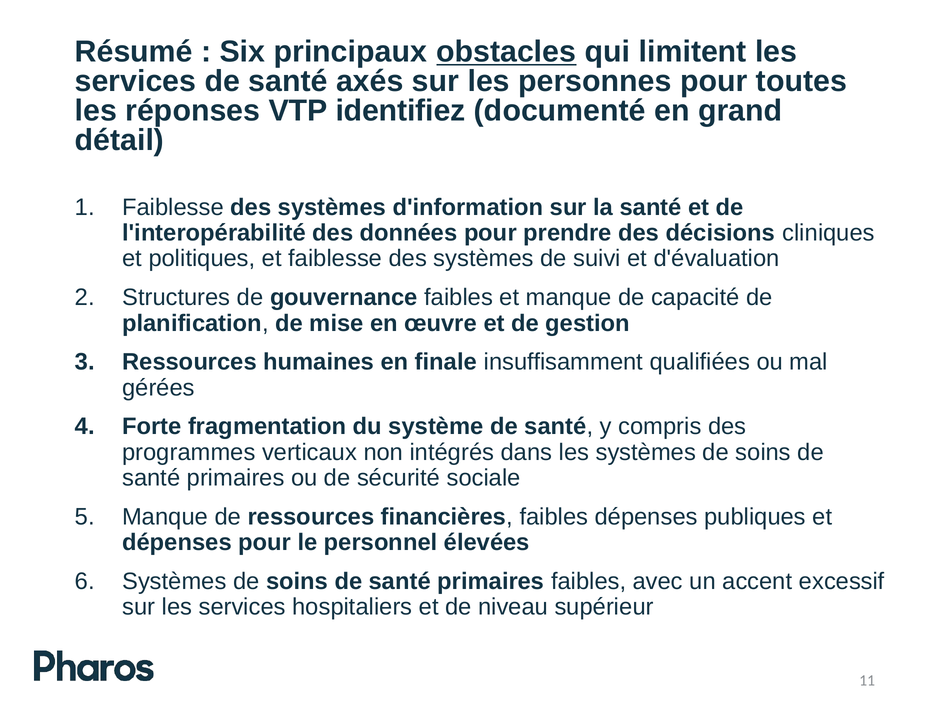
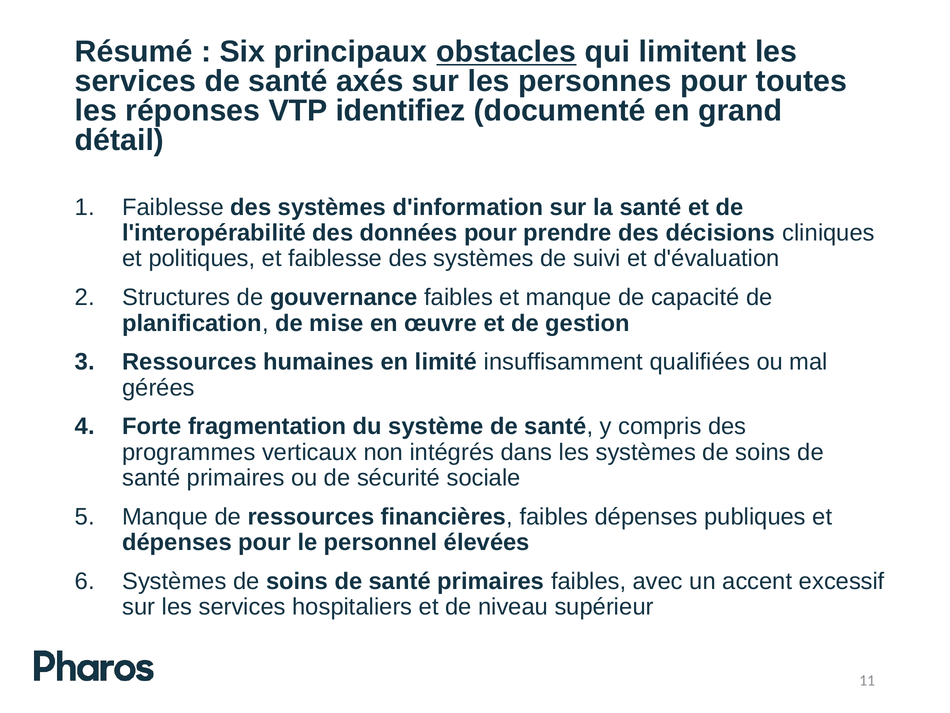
finale: finale -> limité
